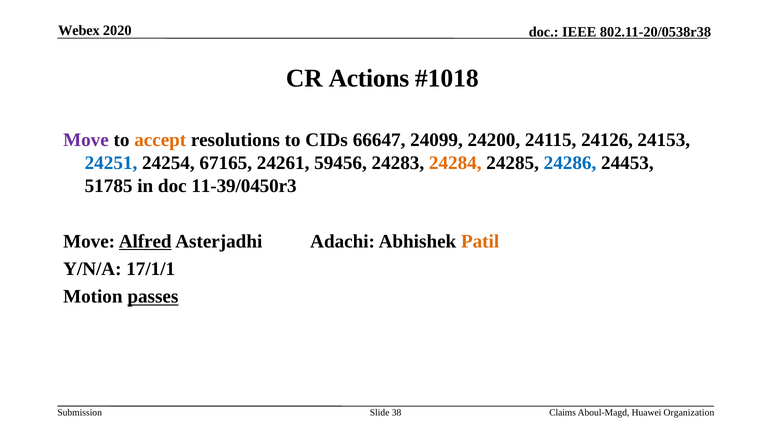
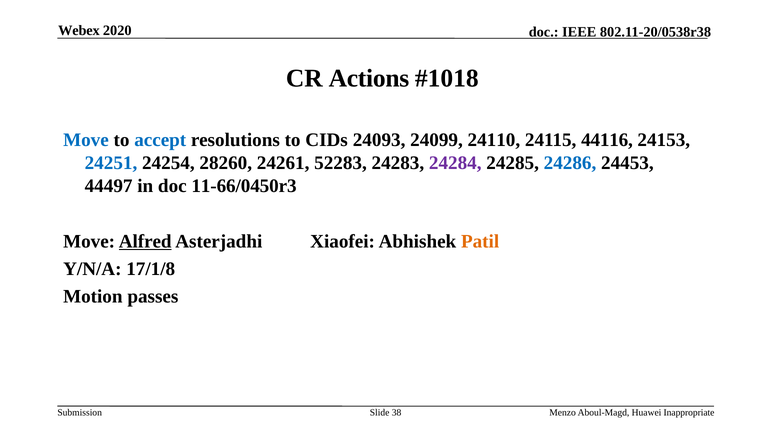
Move at (86, 140) colour: purple -> blue
accept colour: orange -> blue
66647: 66647 -> 24093
24200: 24200 -> 24110
24126: 24126 -> 44116
67165: 67165 -> 28260
59456: 59456 -> 52283
24284 colour: orange -> purple
51785: 51785 -> 44497
11-39/0450r3: 11-39/0450r3 -> 11-66/0450r3
Adachi: Adachi -> Xiaofei
17/1/1: 17/1/1 -> 17/1/8
passes underline: present -> none
Claims: Claims -> Menzo
Organization: Organization -> Inappropriate
